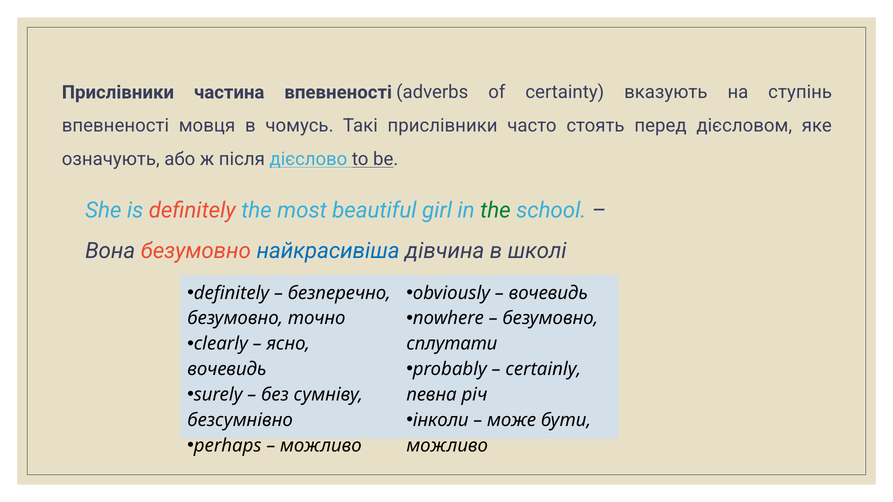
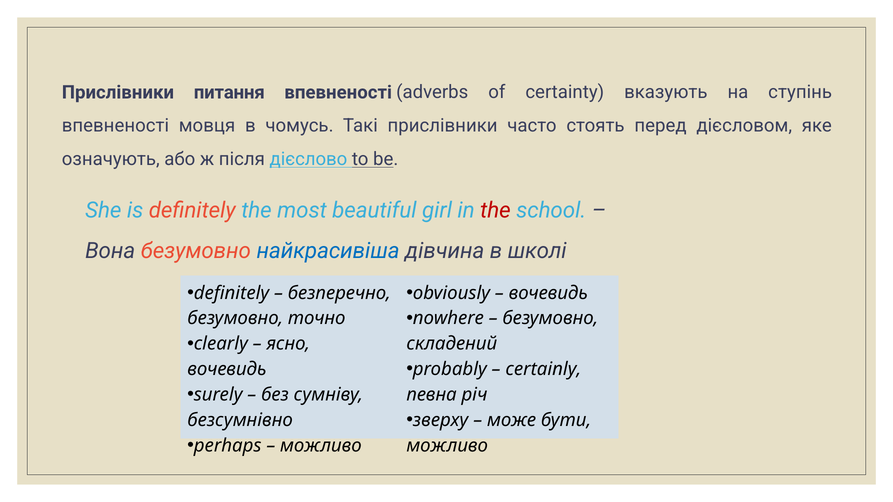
частина: частина -> питання
the at (495, 211) colour: green -> red
сплутати: сплутати -> складений
інколи: інколи -> зверху
